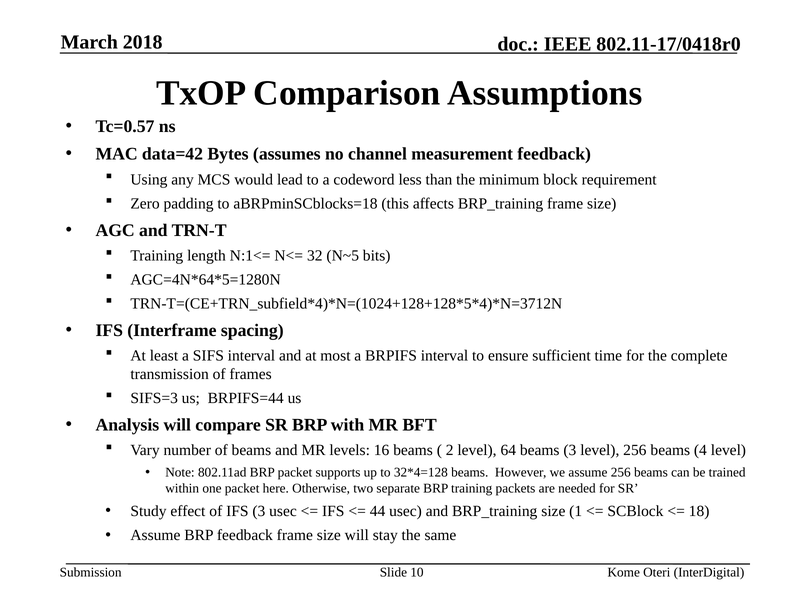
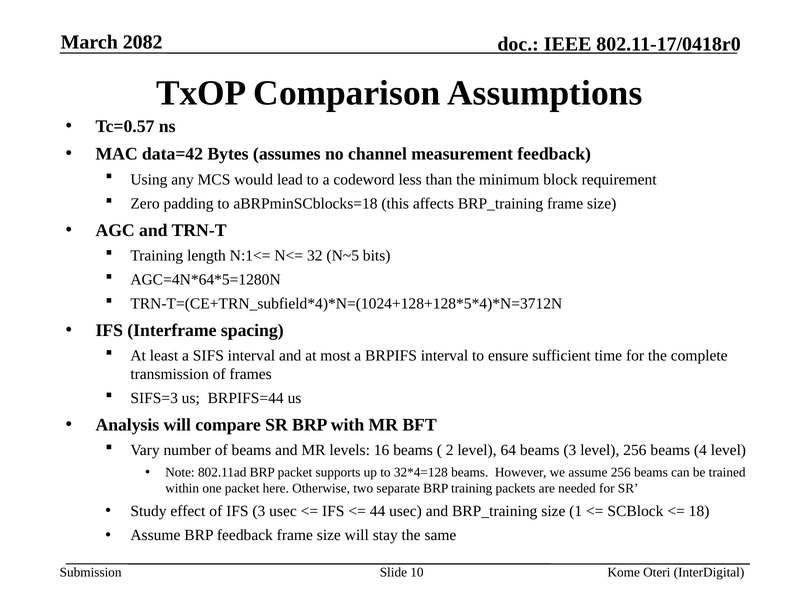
2018: 2018 -> 2082
